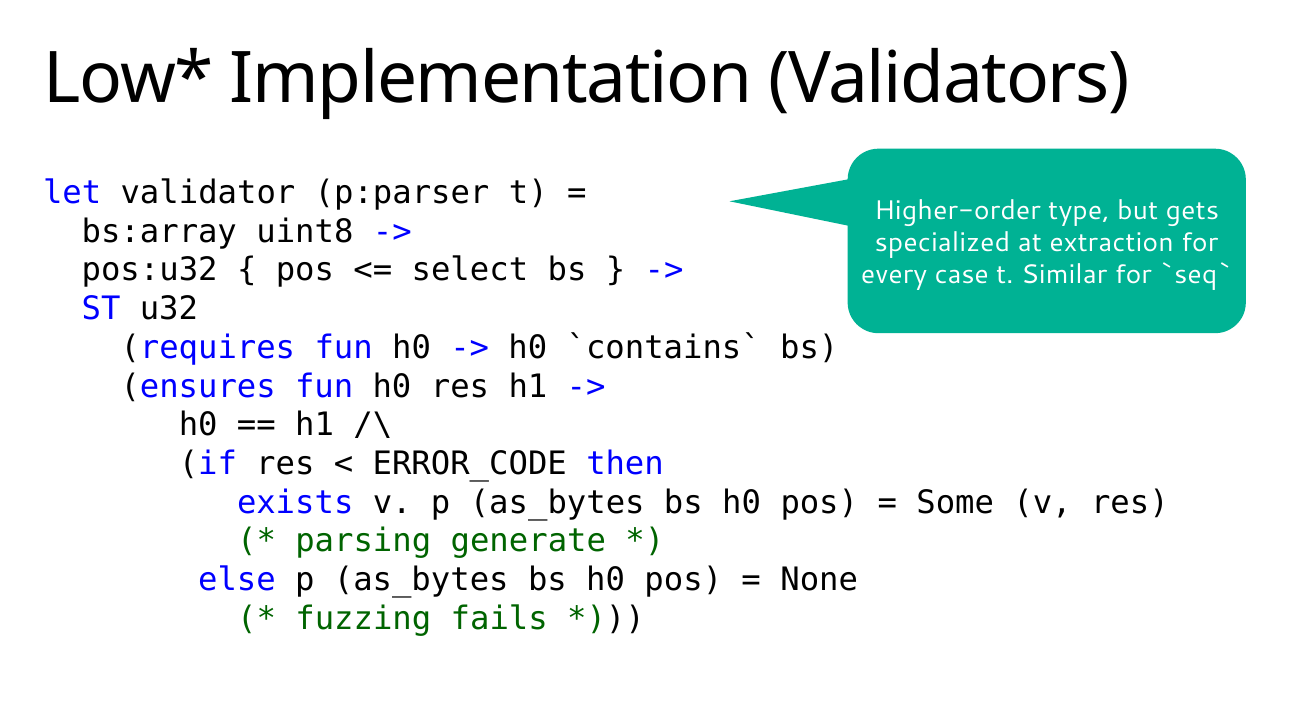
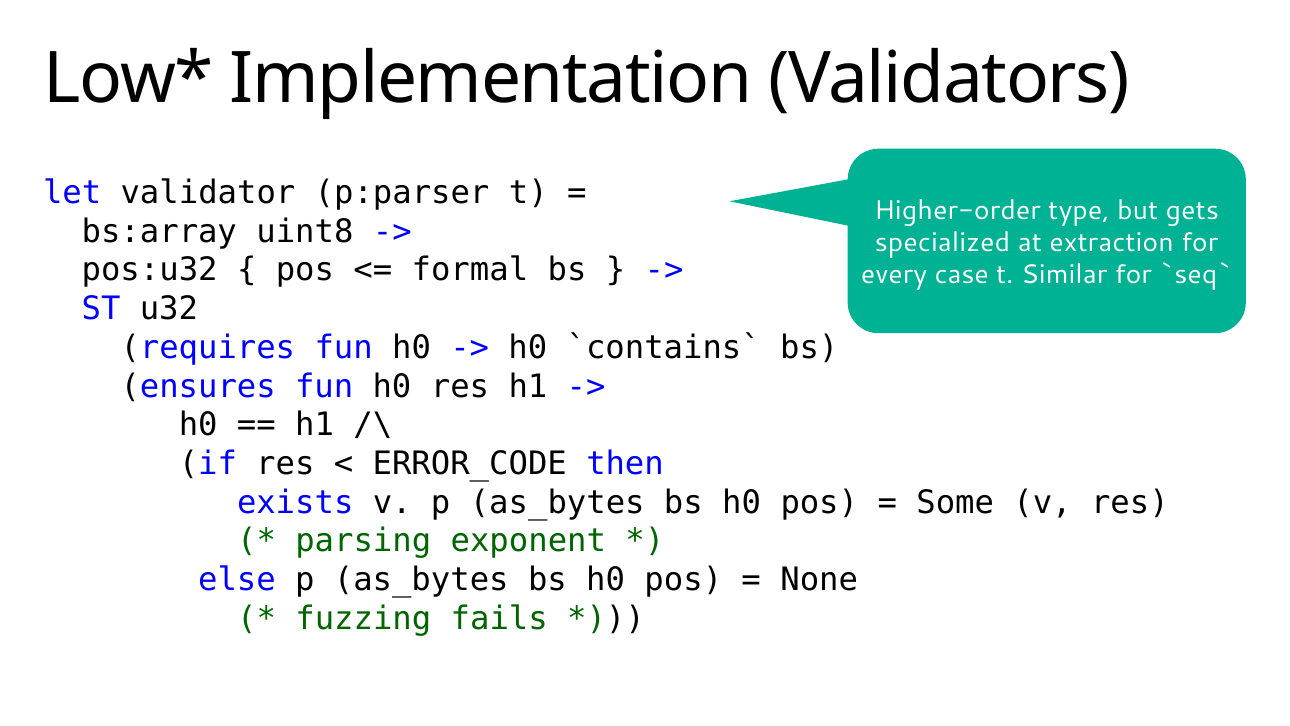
select: select -> formal
generate: generate -> exponent
